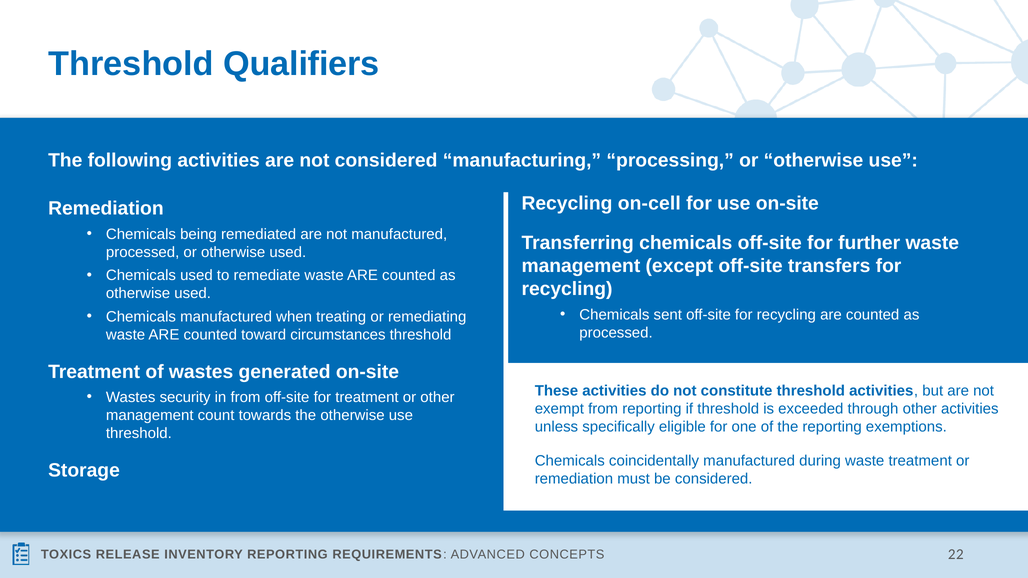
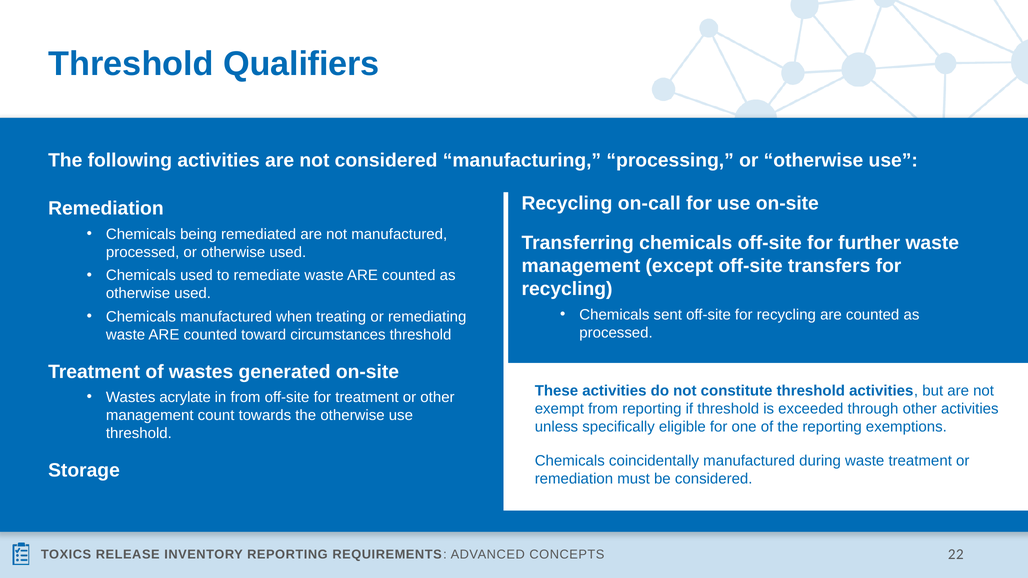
on-cell: on-cell -> on-call
security: security -> acrylate
